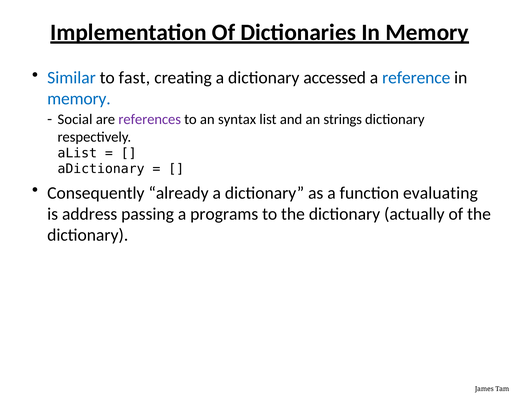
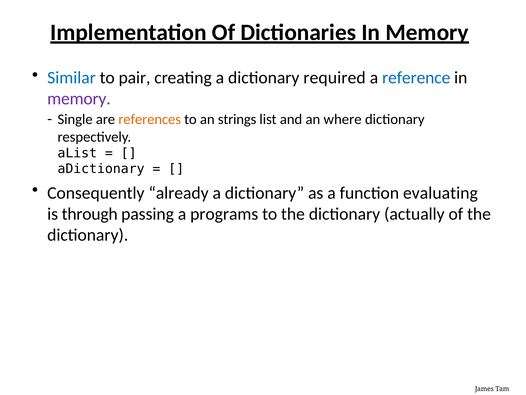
fast: fast -> pair
accessed: accessed -> required
memory at (79, 99) colour: blue -> purple
Social: Social -> Single
references colour: purple -> orange
syntax: syntax -> strings
strings: strings -> where
address: address -> through
